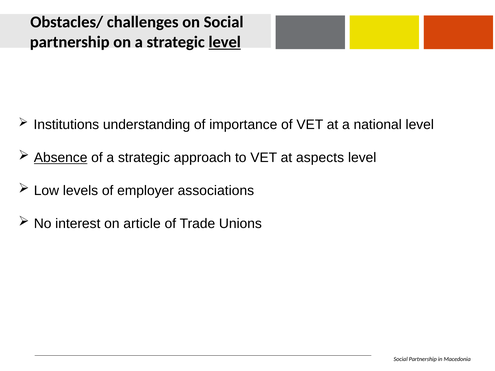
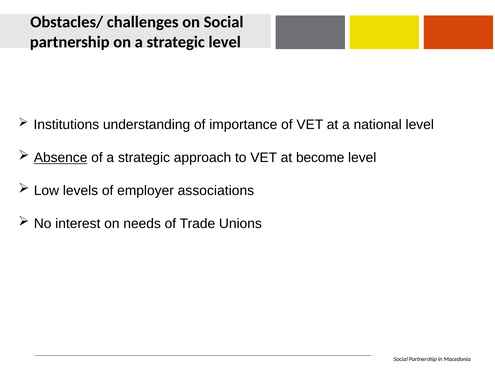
level at (225, 42) underline: present -> none
aspects: aspects -> become
article: article -> needs
